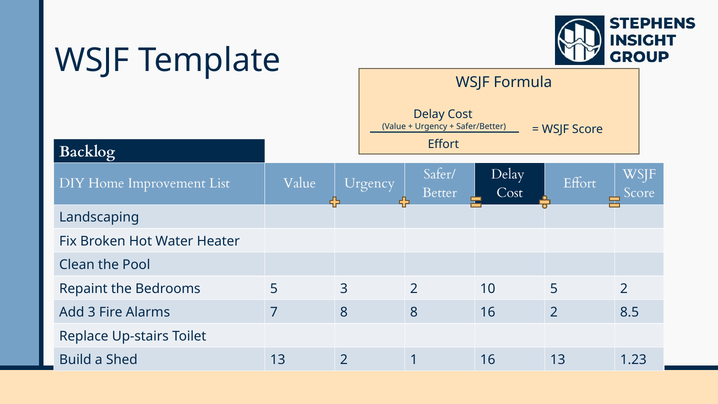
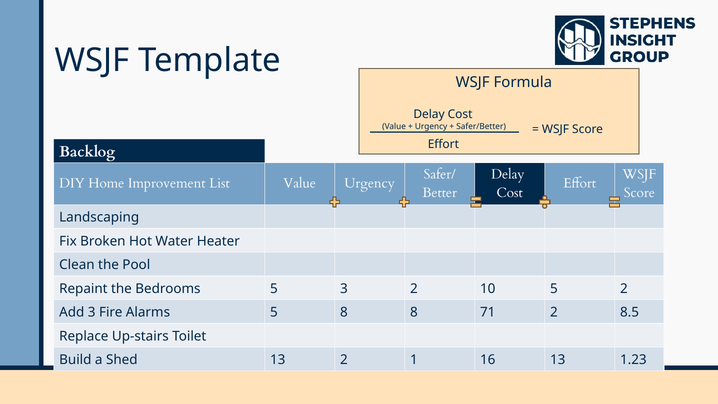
Alarms 7: 7 -> 5
8 16: 16 -> 71
